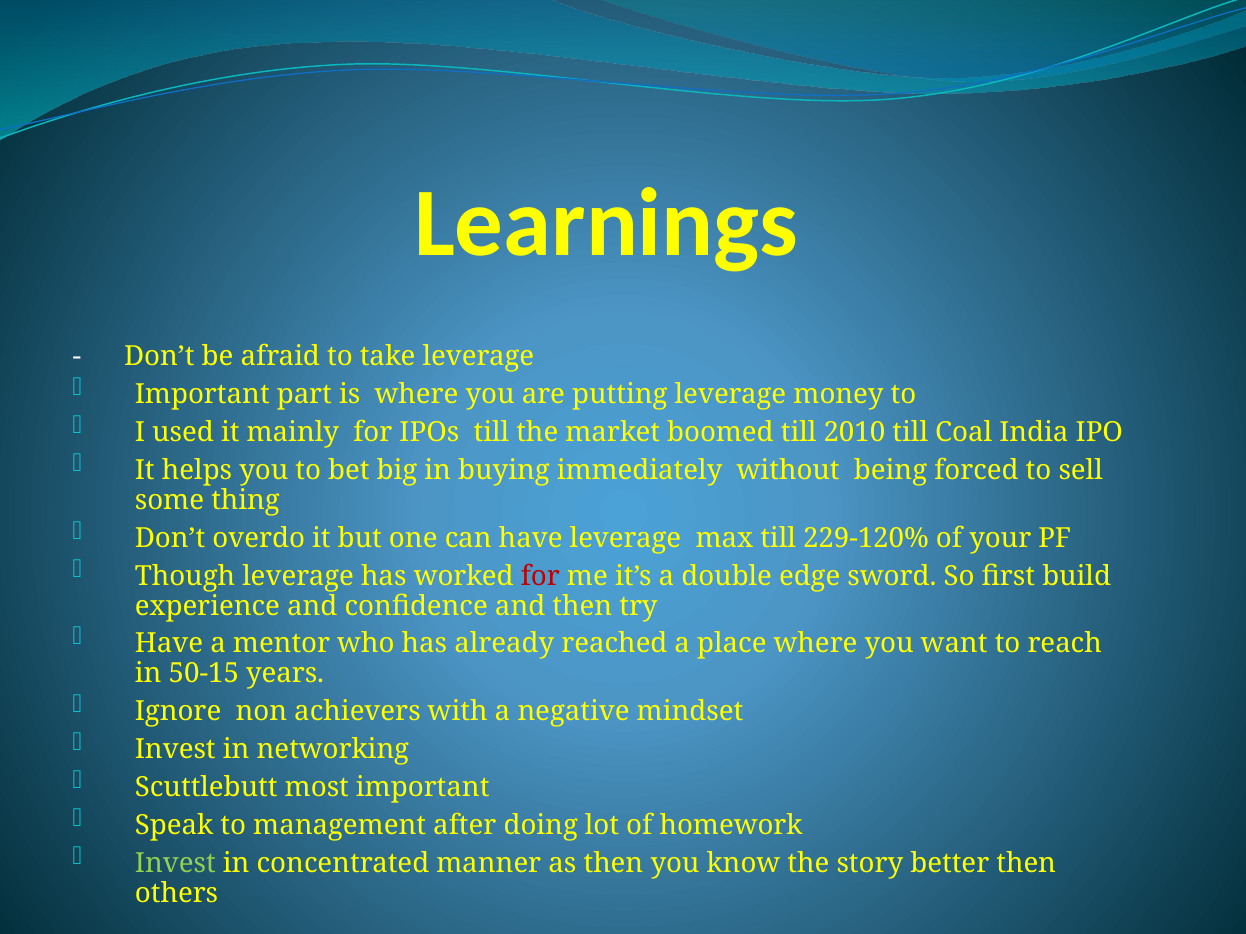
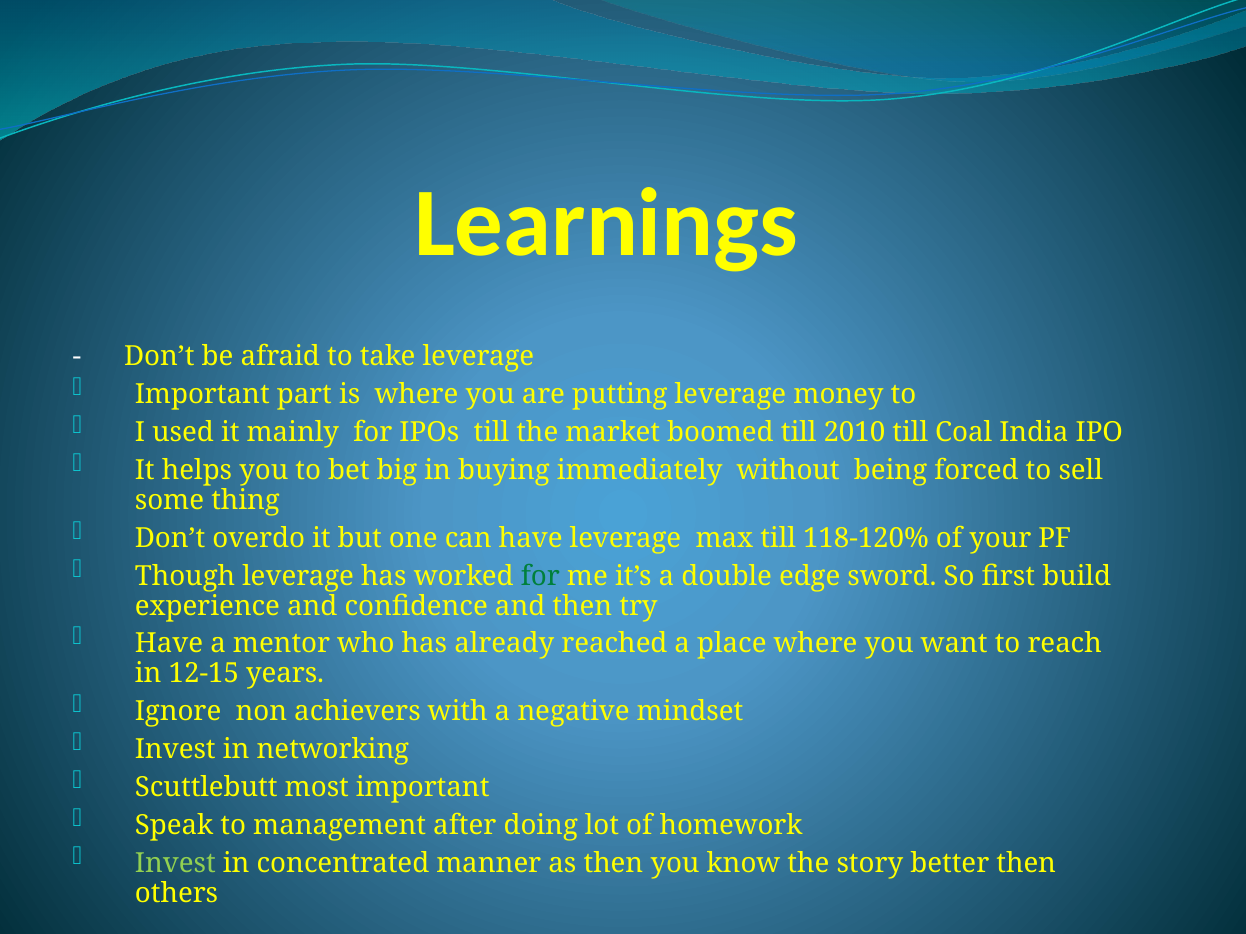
229-120%: 229-120% -> 118-120%
for at (540, 576) colour: red -> green
50-15: 50-15 -> 12-15
